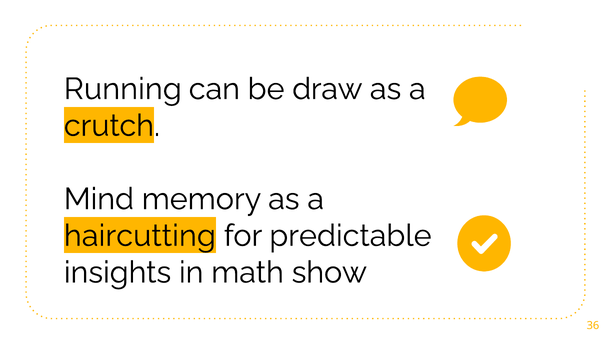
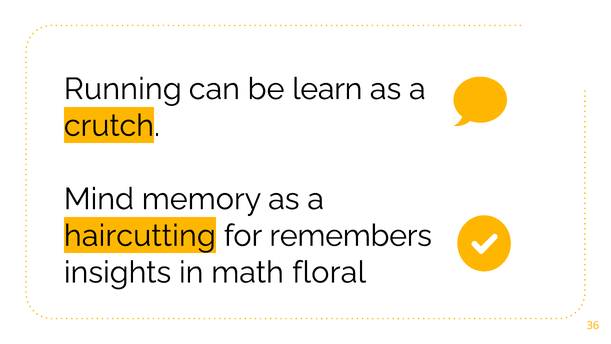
draw: draw -> learn
predictable: predictable -> remembers
show: show -> floral
